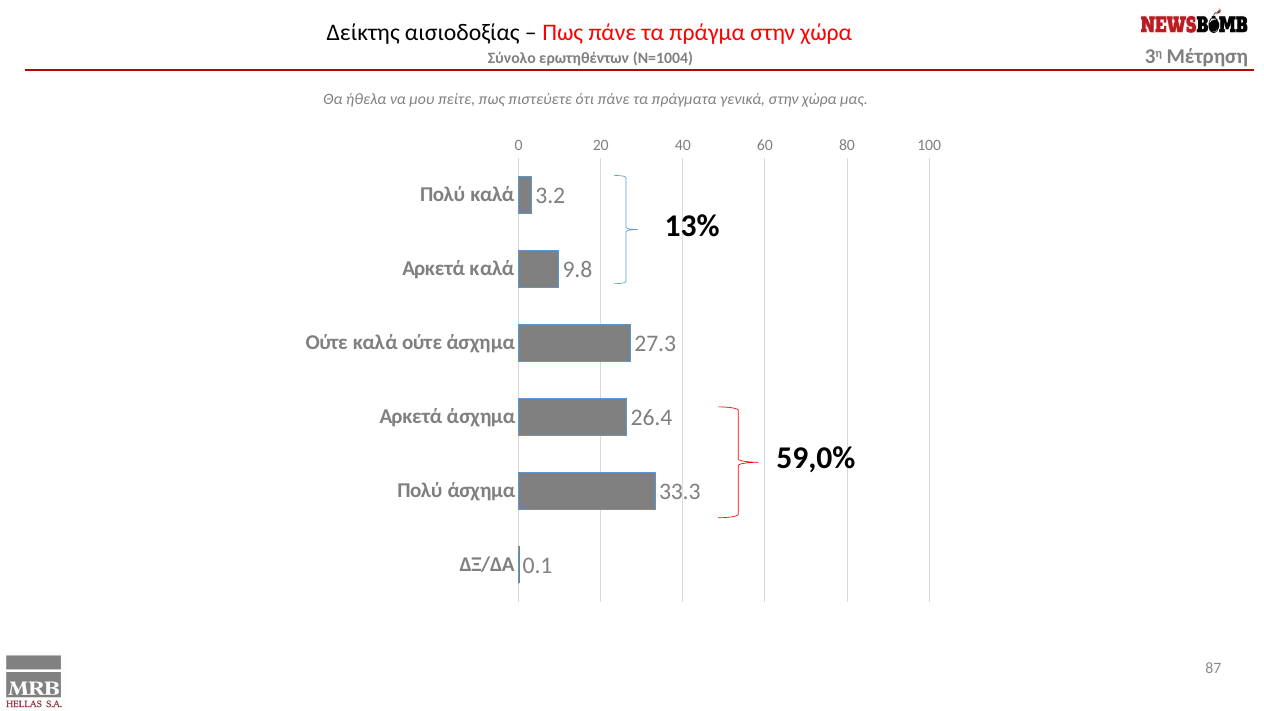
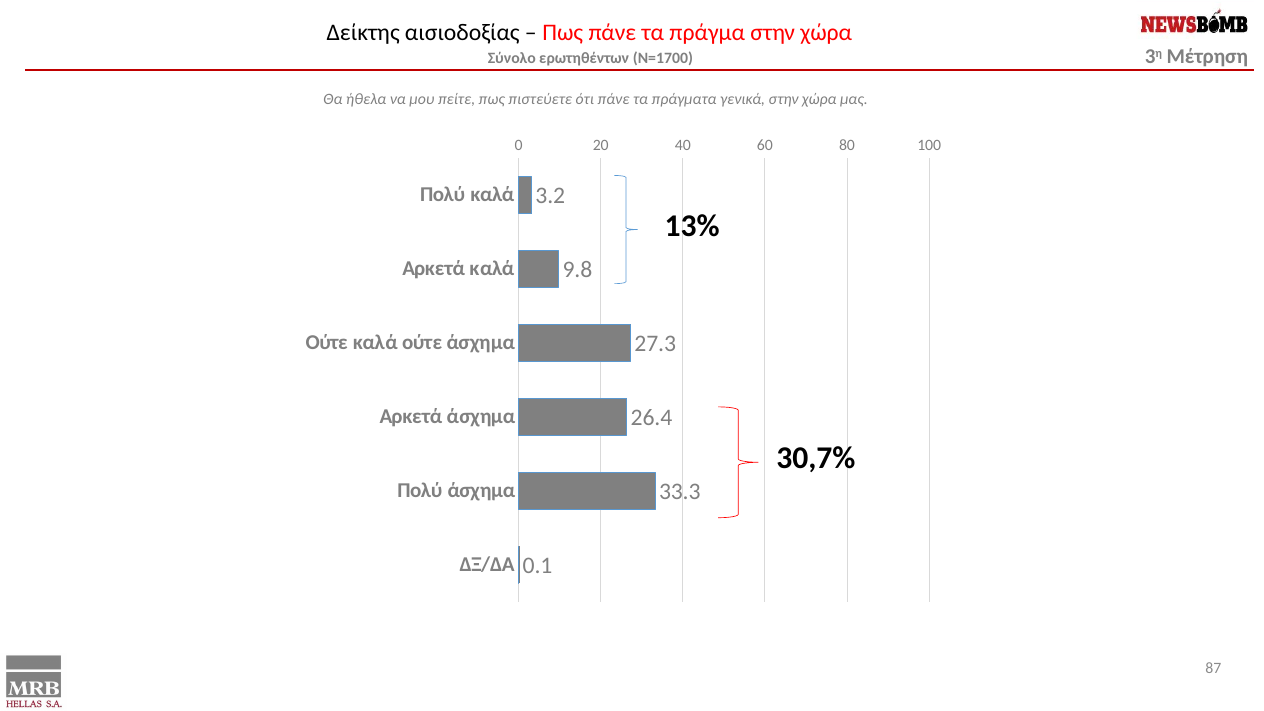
N=1004: N=1004 -> N=1700
59,0%: 59,0% -> 30,7%
